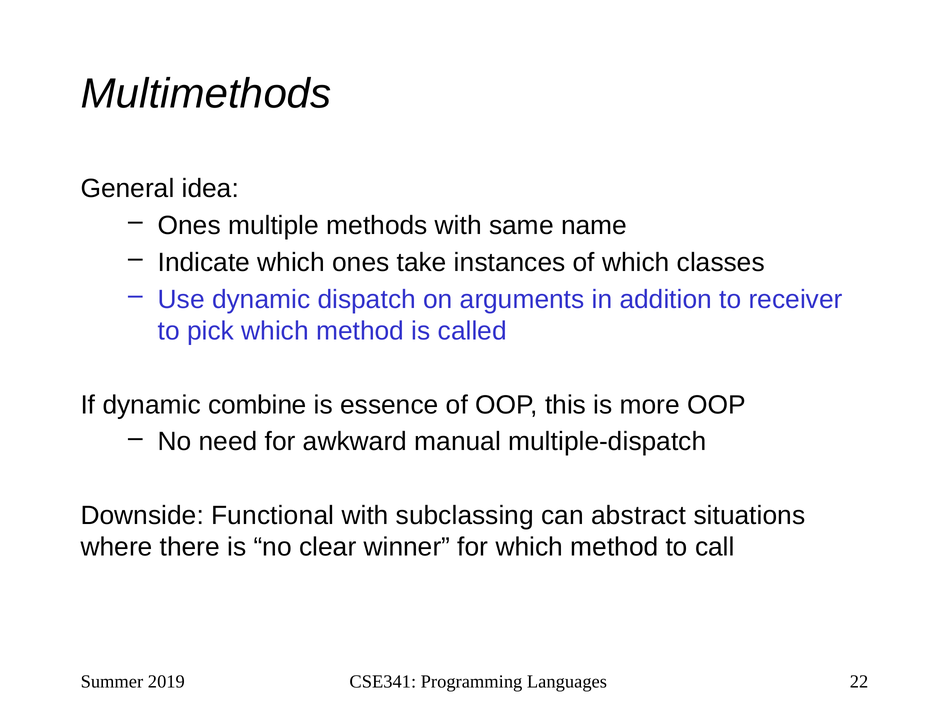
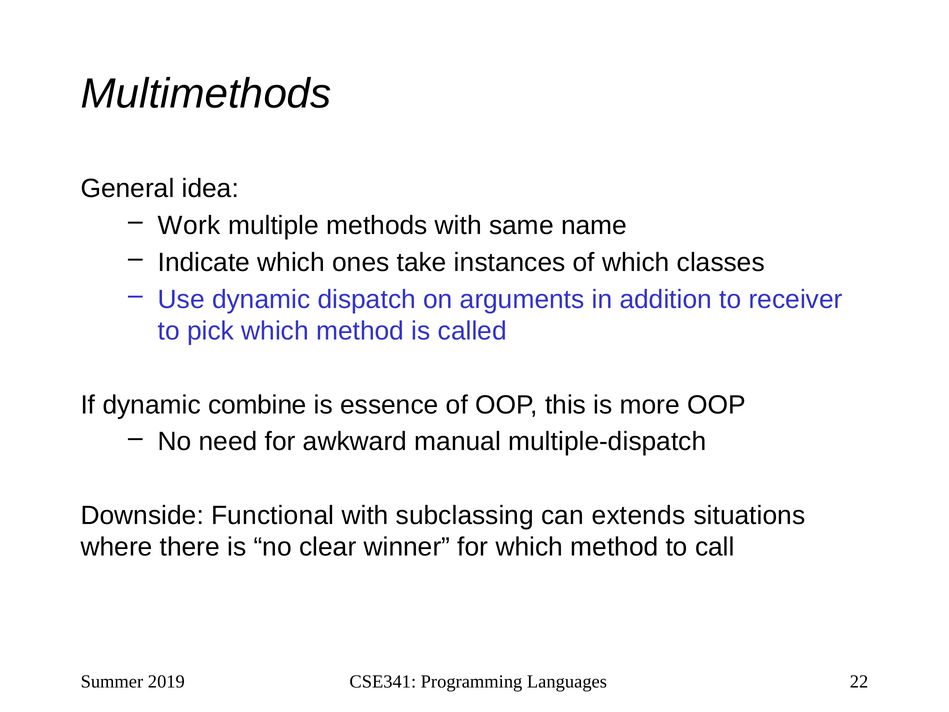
Ones at (189, 225): Ones -> Work
abstract: abstract -> extends
